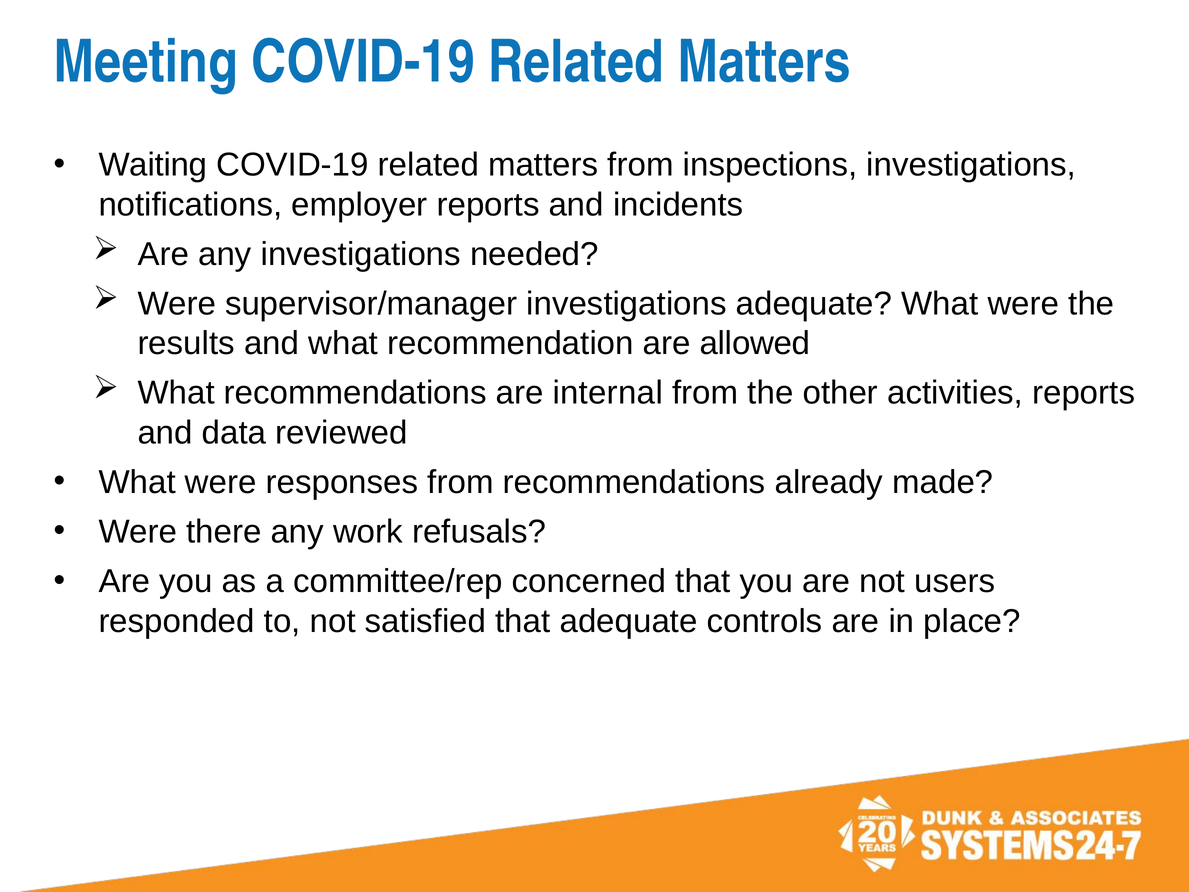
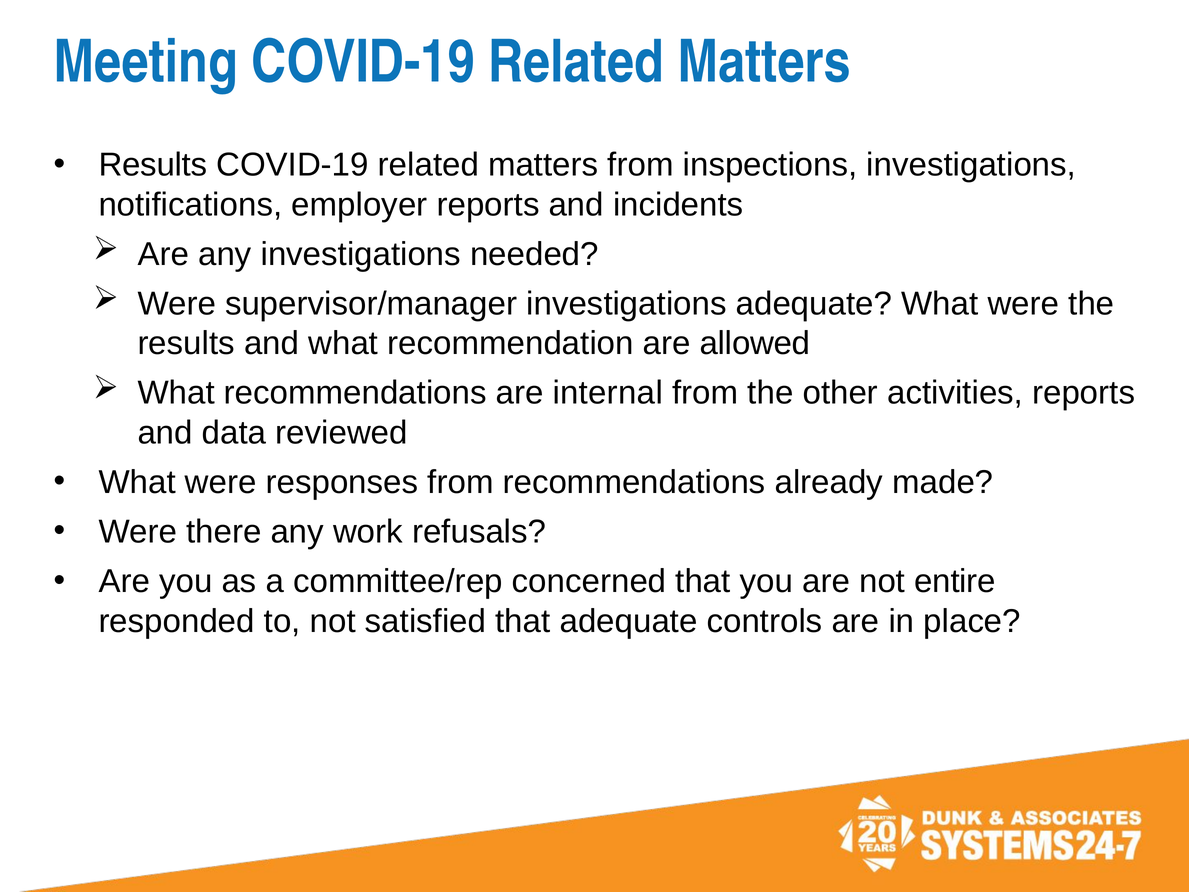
Waiting at (153, 165): Waiting -> Results
users: users -> entire
